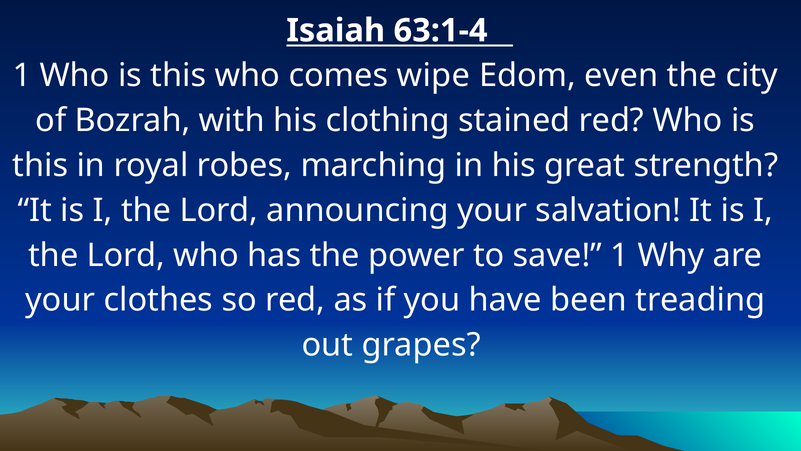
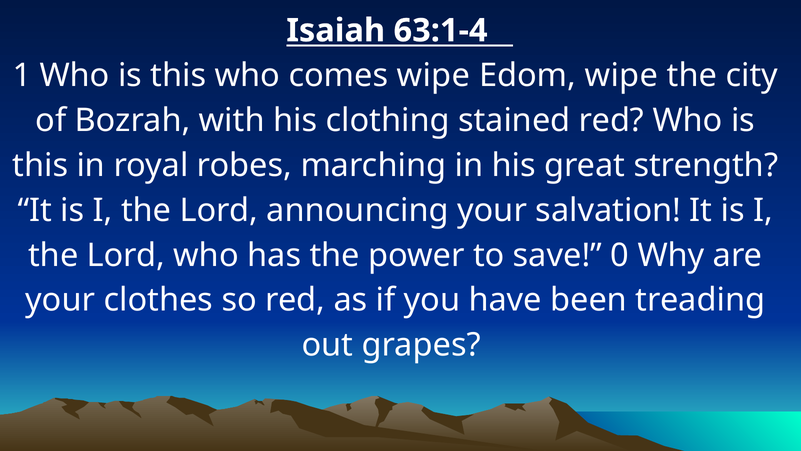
Edom even: even -> wipe
save 1: 1 -> 0
